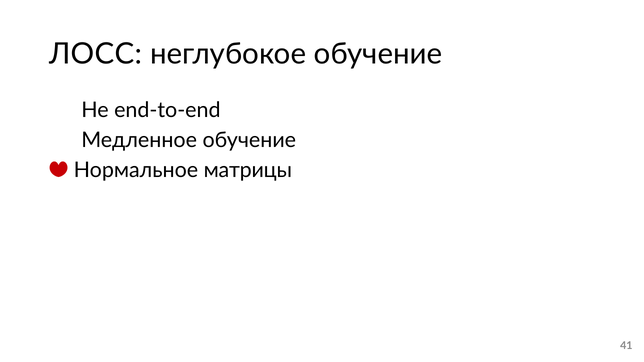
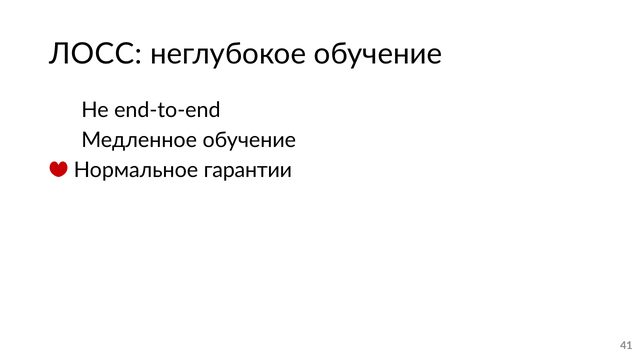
матрицы: матрицы -> гарантии
